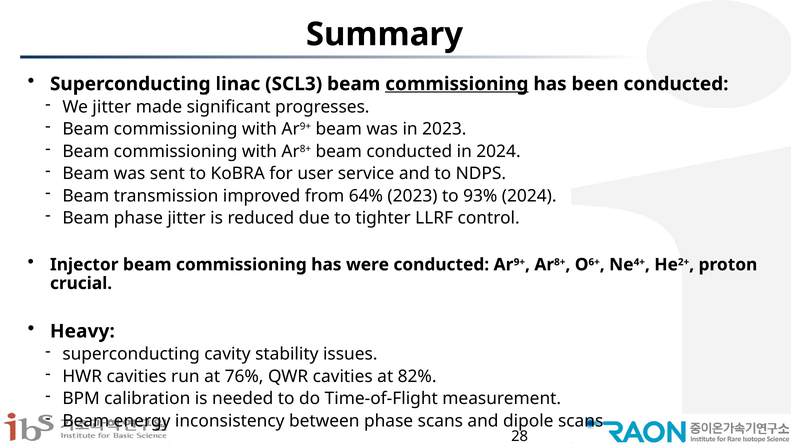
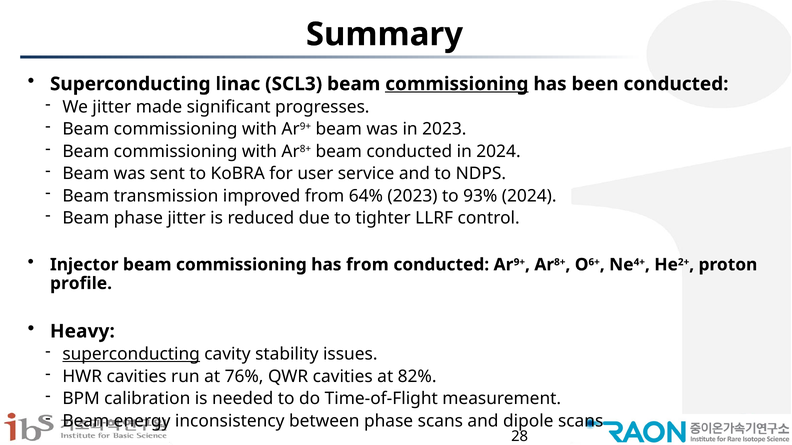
has were: were -> from
crucial: crucial -> profile
superconducting at (131, 355) underline: none -> present
